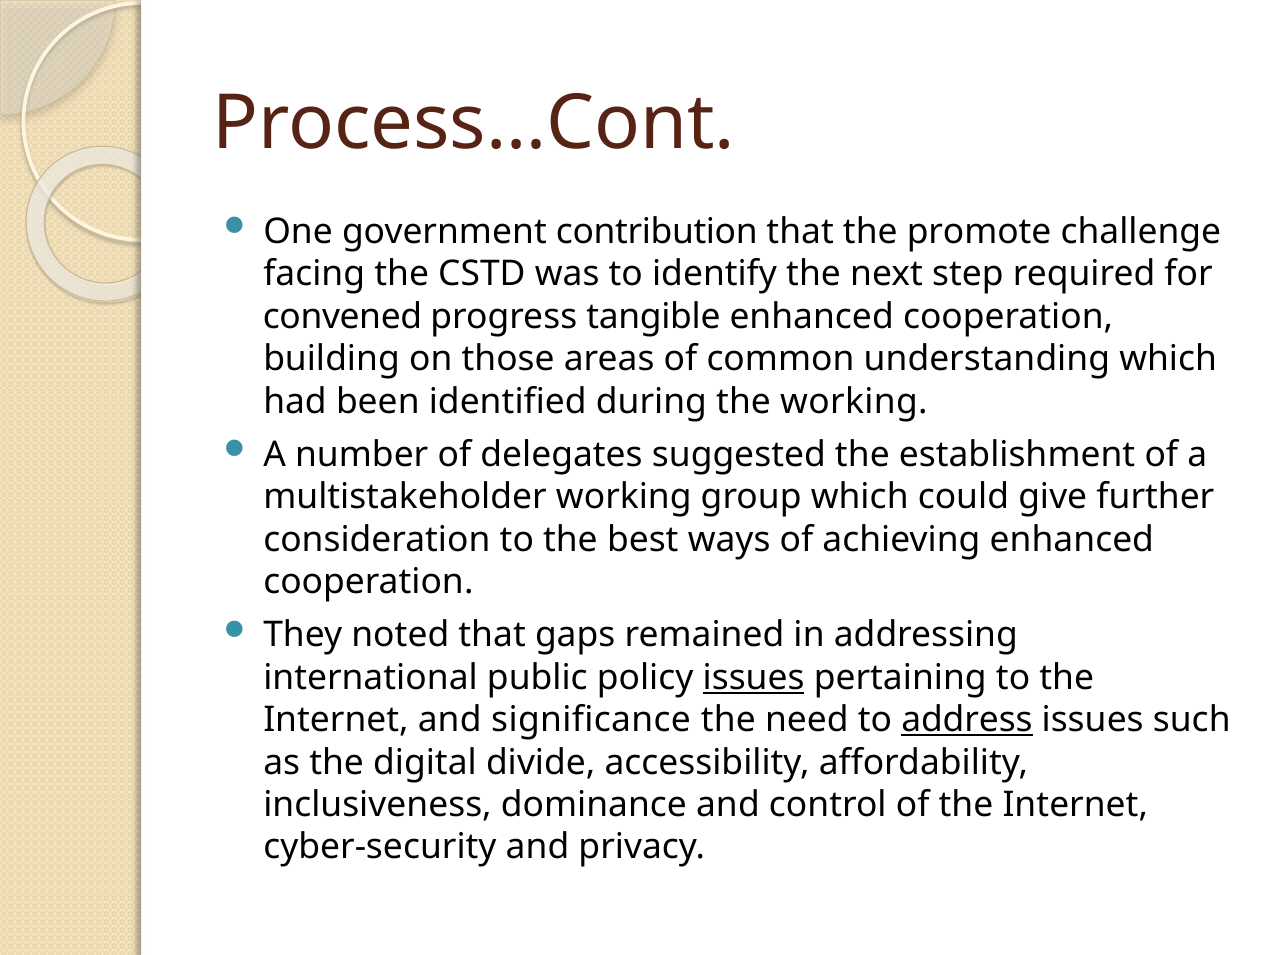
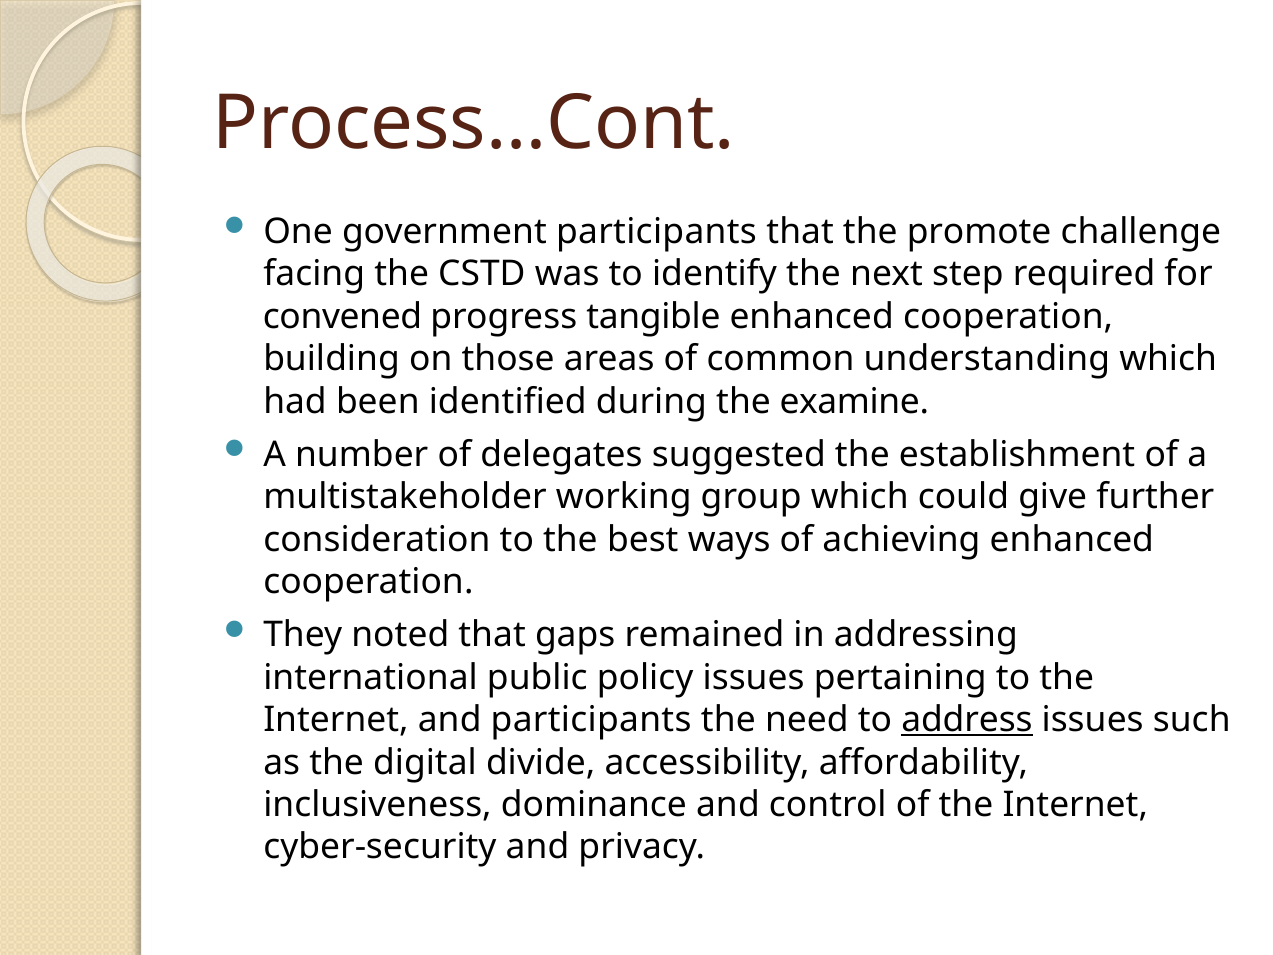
government contribution: contribution -> participants
the working: working -> examine
issues at (754, 677) underline: present -> none
and significance: significance -> participants
